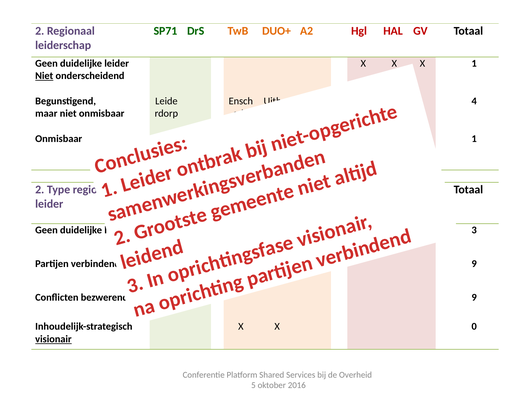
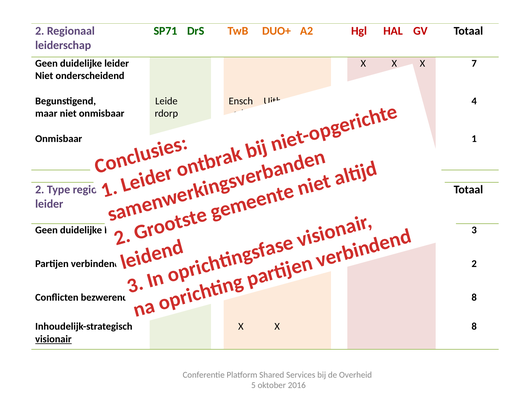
1 at (474, 63): 1 -> 7
Niet at (44, 76) underline: present -> none
9 at (474, 264): 9 -> 2
9 at (474, 297): 9 -> 8
0 at (474, 326): 0 -> 8
